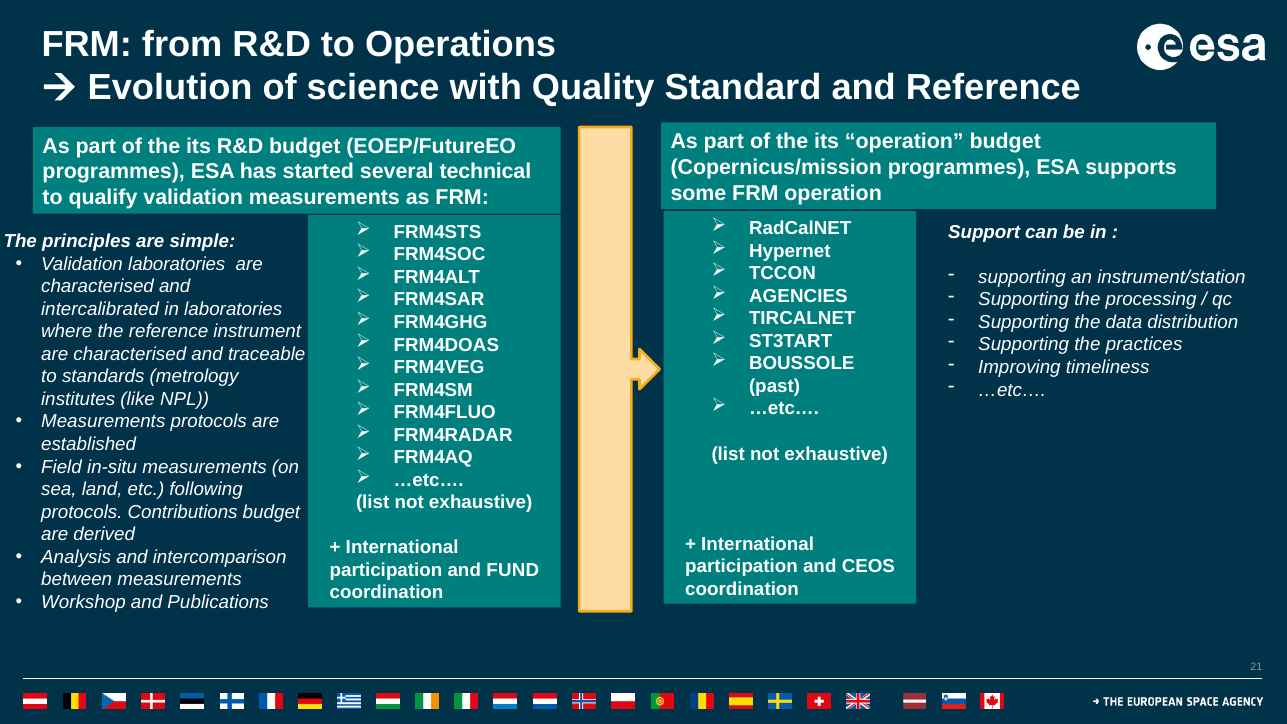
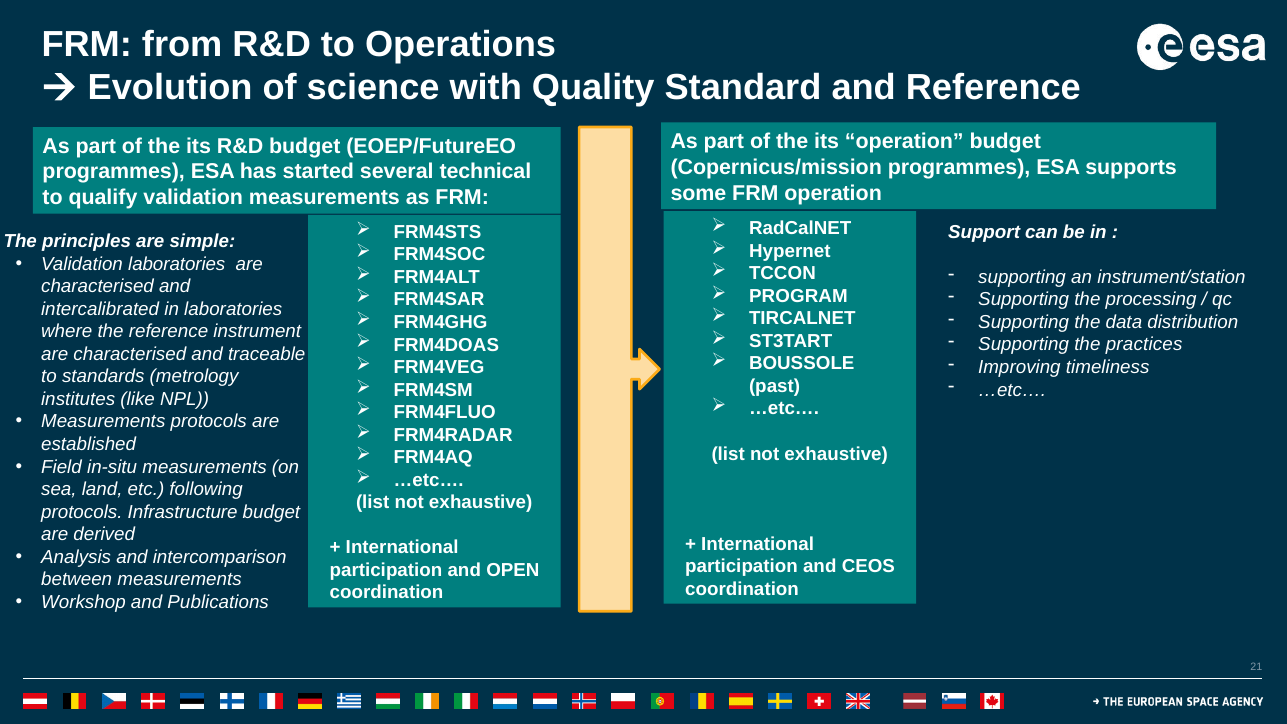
AGENCIES: AGENCIES -> PROGRAM
Contributions: Contributions -> Infrastructure
FUND: FUND -> OPEN
